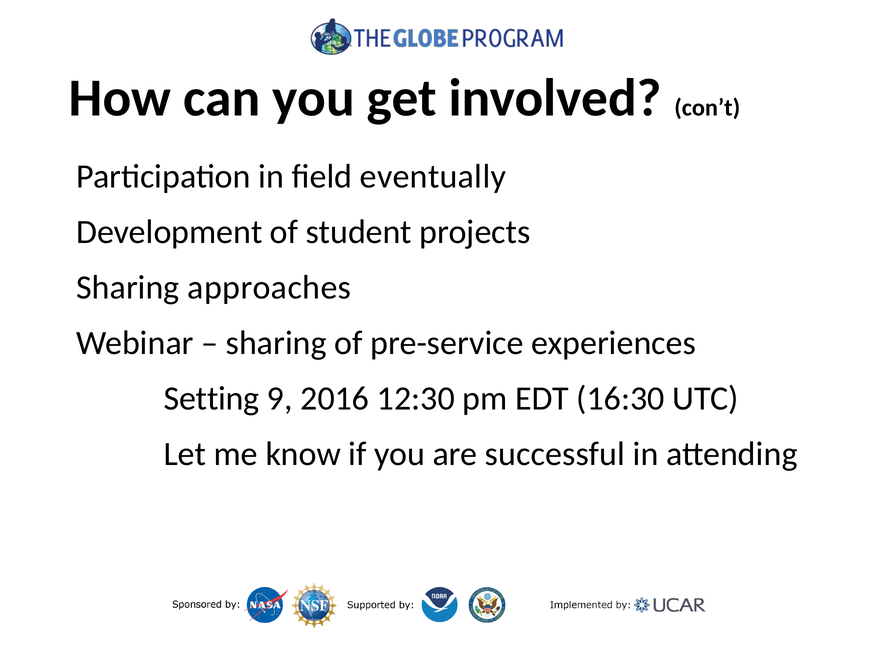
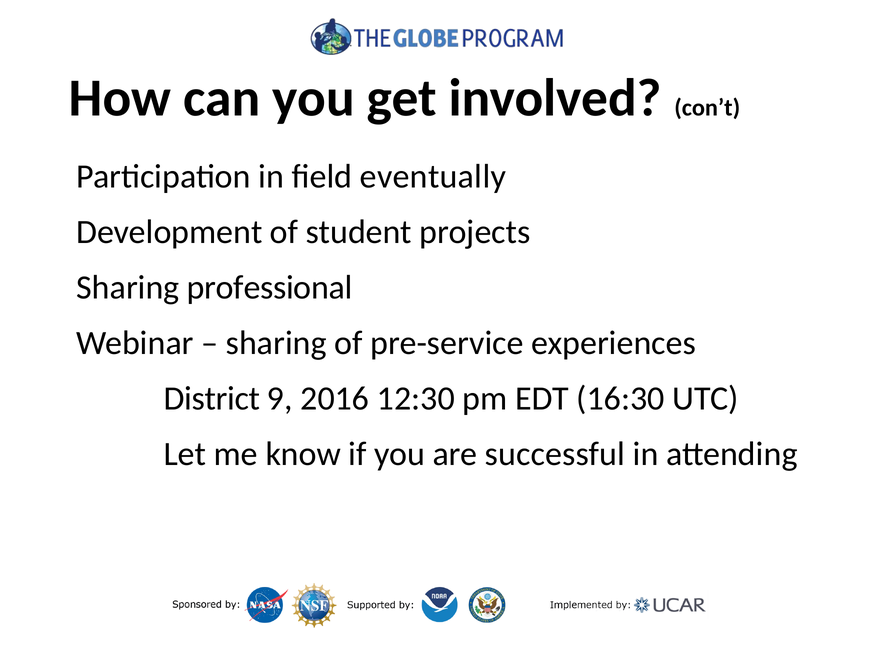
approaches: approaches -> professional
Setting: Setting -> District
